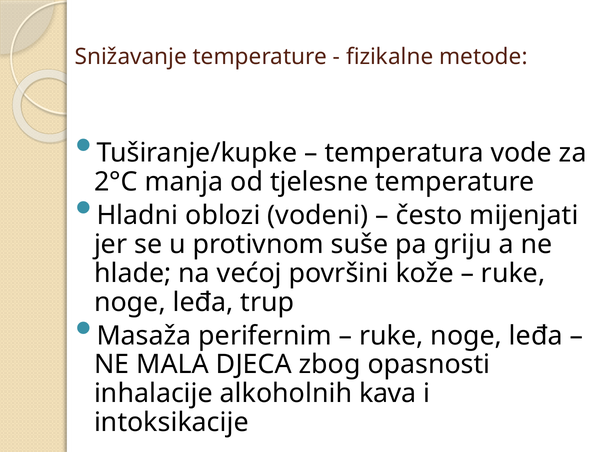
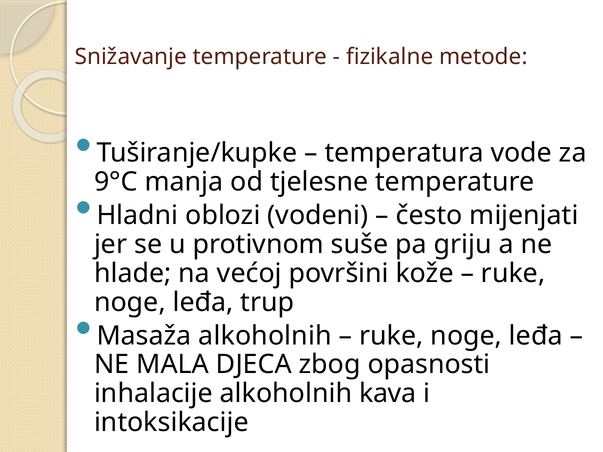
2°C: 2°C -> 9°C
Masaža perifernim: perifernim -> alkoholnih
